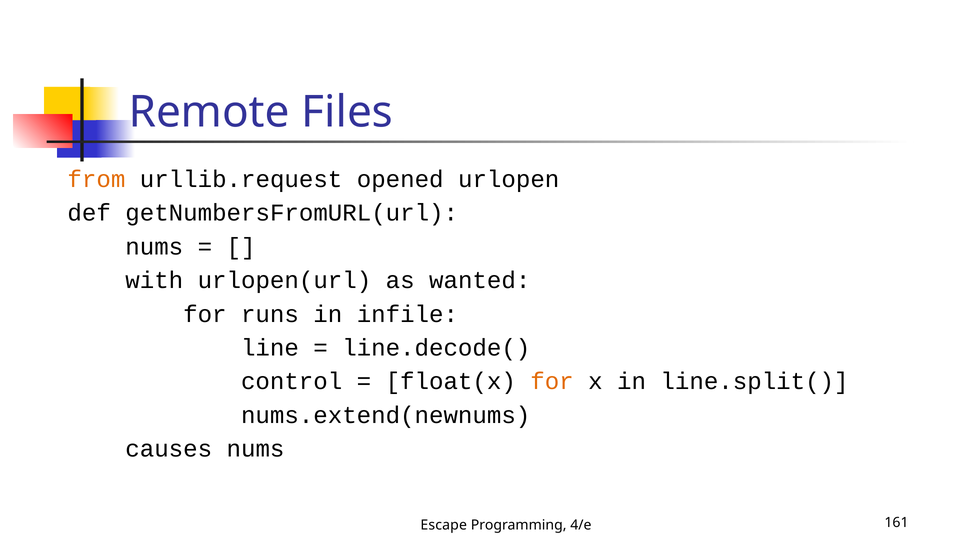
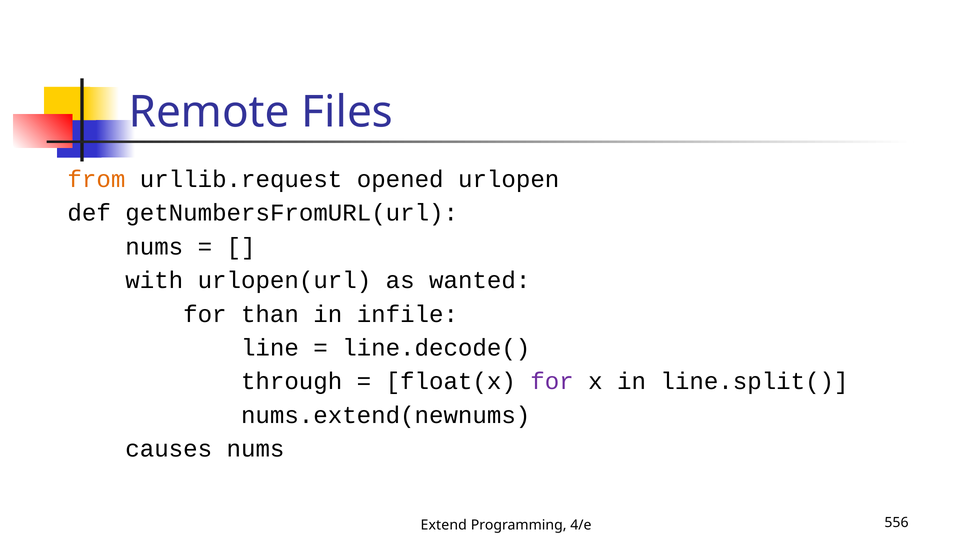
runs: runs -> than
control: control -> through
for at (552, 382) colour: orange -> purple
Escape: Escape -> Extend
161: 161 -> 556
